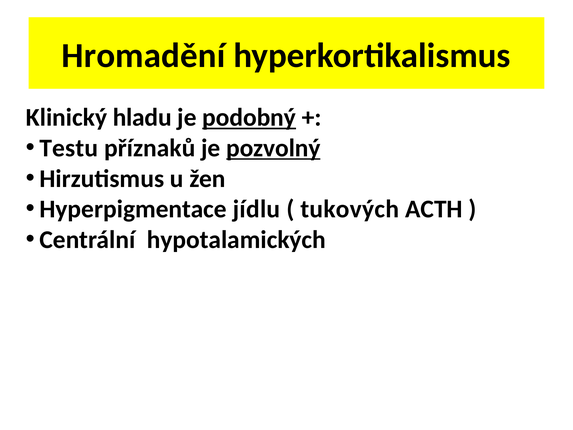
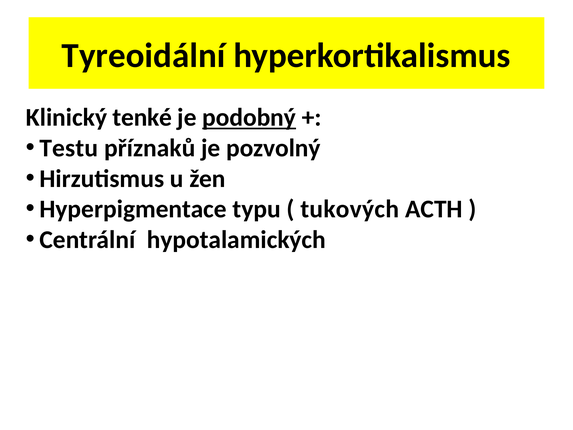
Hromadění: Hromadění -> Tyreoidální
hladu: hladu -> tenké
pozvolný underline: present -> none
jídlu: jídlu -> typu
